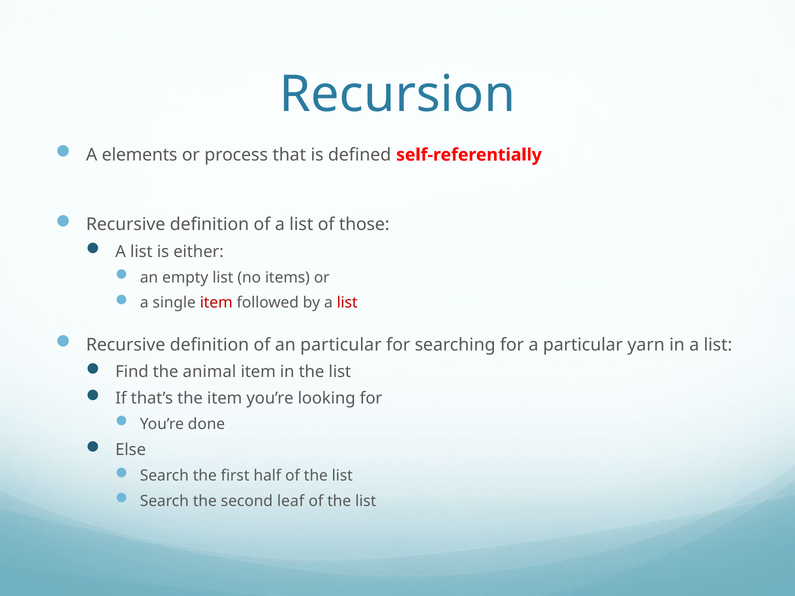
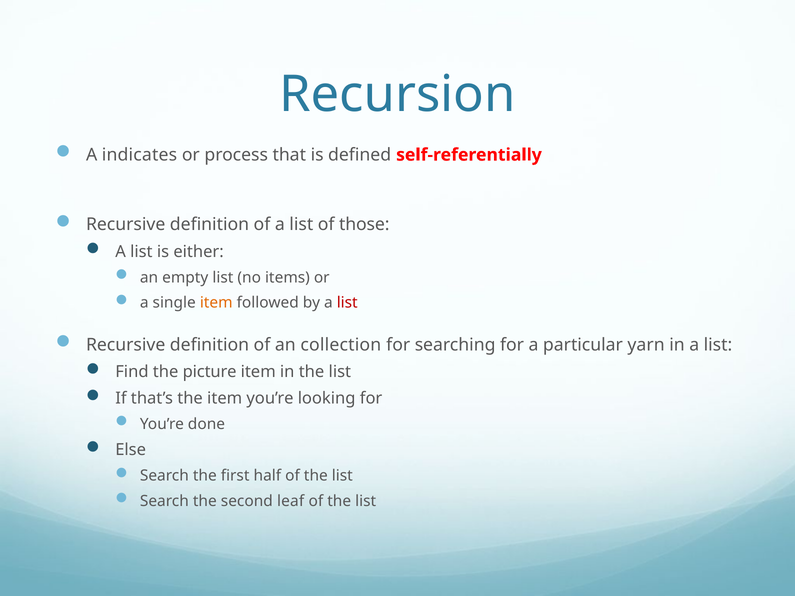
elements: elements -> indicates
item at (216, 303) colour: red -> orange
an particular: particular -> collection
animal: animal -> picture
